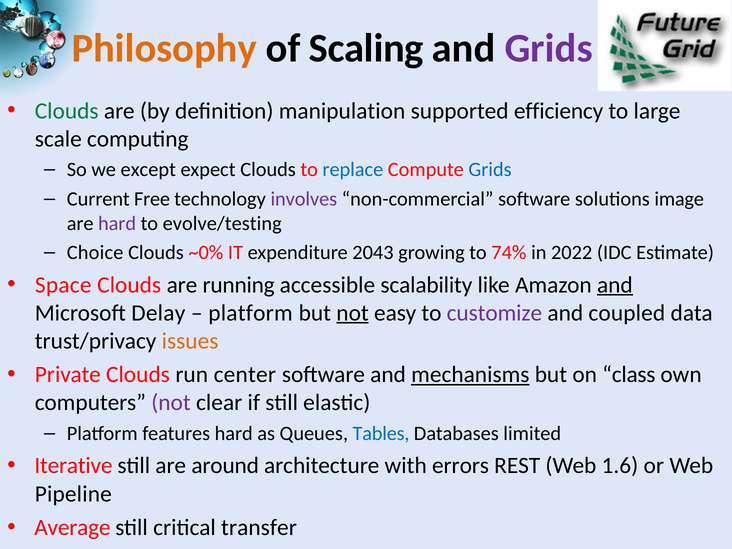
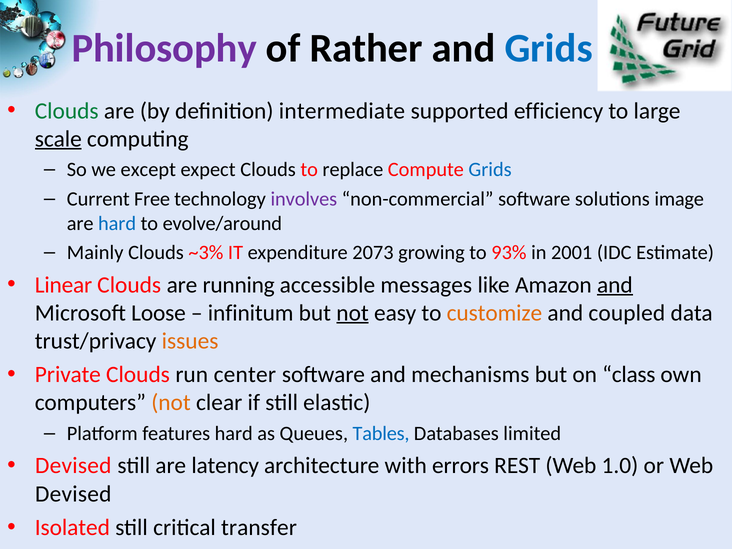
Philosophy colour: orange -> purple
Scaling: Scaling -> Rather
Grids at (549, 49) colour: purple -> blue
manipulation: manipulation -> intermediate
scale underline: none -> present
replace colour: blue -> black
hard at (117, 223) colour: purple -> blue
evolve/testing: evolve/testing -> evolve/around
Choice: Choice -> Mainly
~0%: ~0% -> ~3%
2043: 2043 -> 2073
74%: 74% -> 93%
2022: 2022 -> 2001
Space: Space -> Linear
scalability: scalability -> messages
Delay: Delay -> Loose
platform at (251, 313): platform -> infinitum
customize colour: purple -> orange
mechanisms underline: present -> none
not at (171, 403) colour: purple -> orange
Iterative at (74, 466): Iterative -> Devised
around: around -> latency
1.6: 1.6 -> 1.0
Pipeline at (73, 494): Pipeline -> Devised
Average: Average -> Isolated
